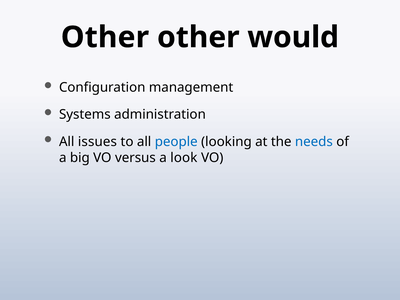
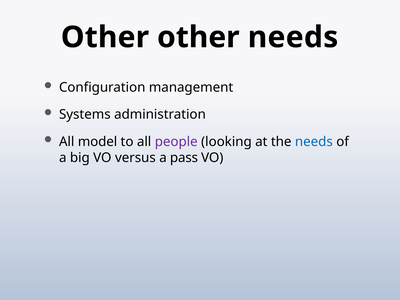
other would: would -> needs
issues: issues -> model
people colour: blue -> purple
look: look -> pass
